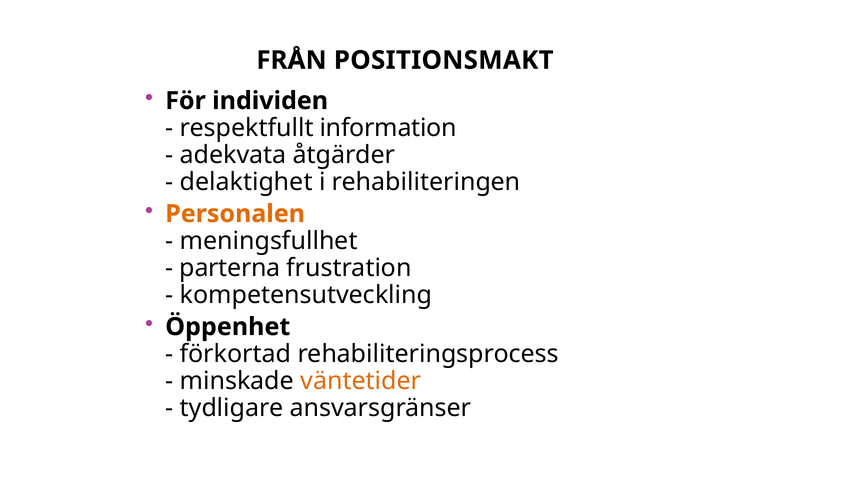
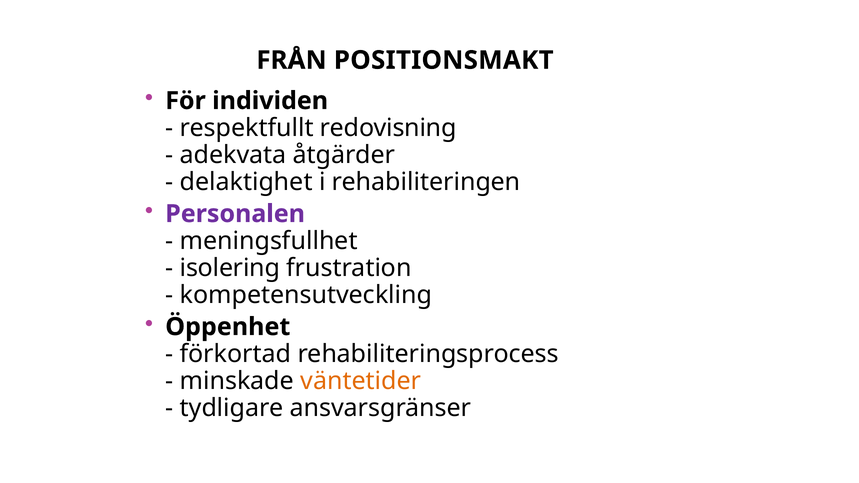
information: information -> redovisning
Personalen colour: orange -> purple
parterna: parterna -> isolering
